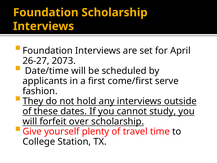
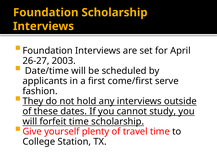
2073: 2073 -> 2003
forfeit over: over -> time
